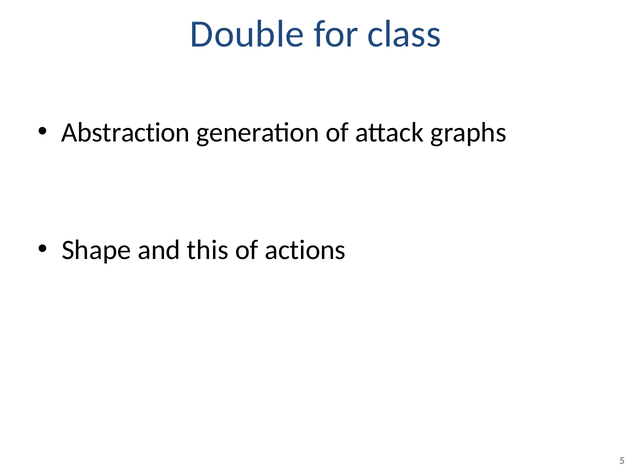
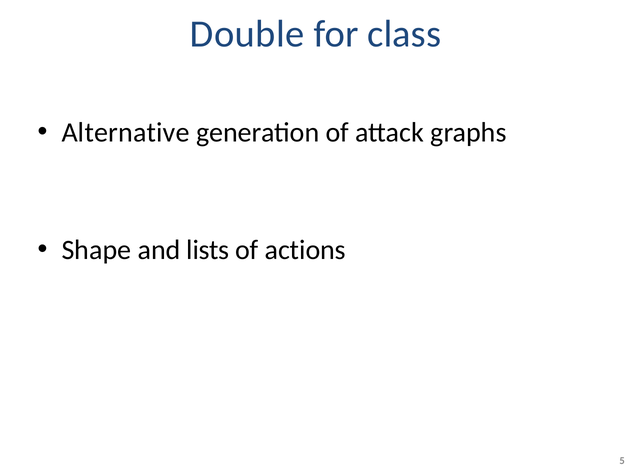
Abstraction: Abstraction -> Alternative
this: this -> lists
